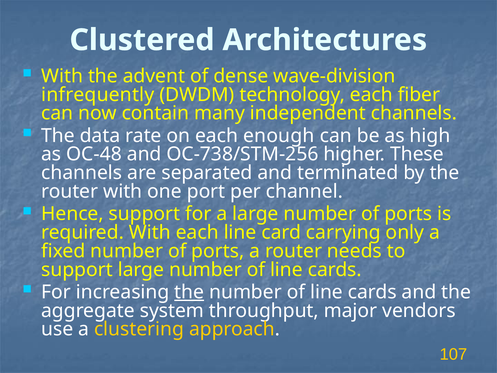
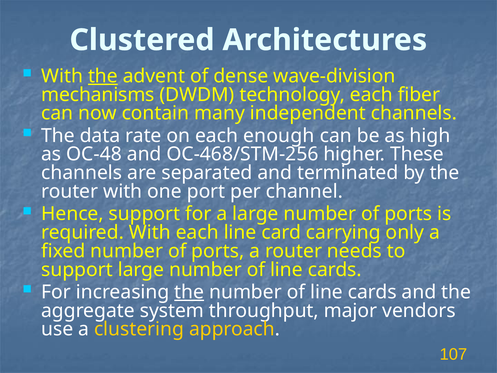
the at (103, 76) underline: none -> present
infrequently: infrequently -> mechanisms
OC-738/STM-256: OC-738/STM-256 -> OC-468/STM-256
